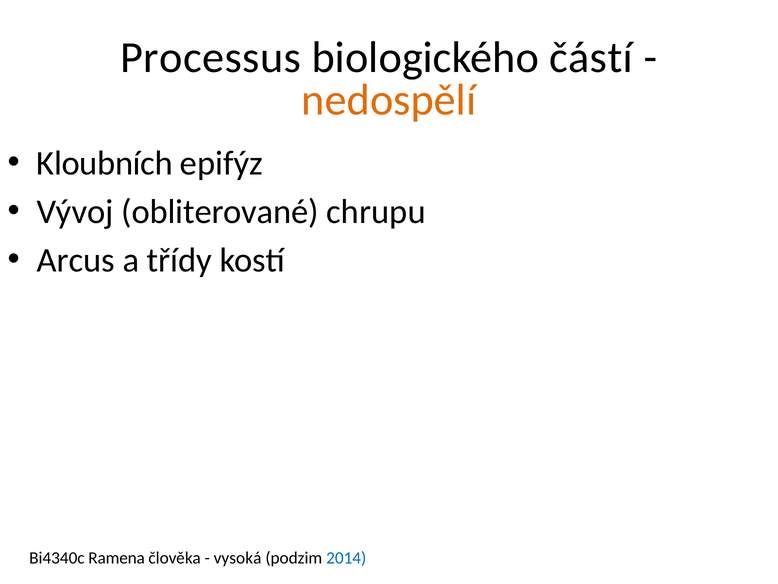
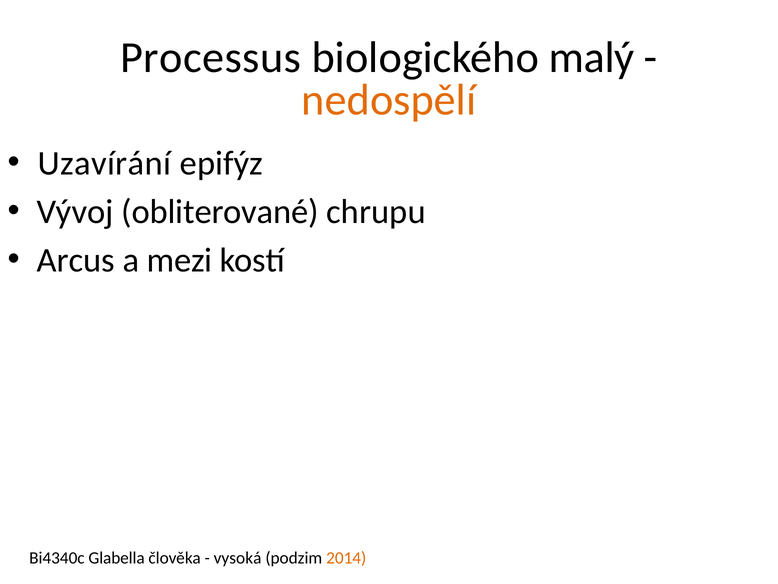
částí: částí -> malý
Kloubních: Kloubních -> Uzavírání
třídy: třídy -> mezi
Ramena: Ramena -> Glabella
2014 colour: blue -> orange
